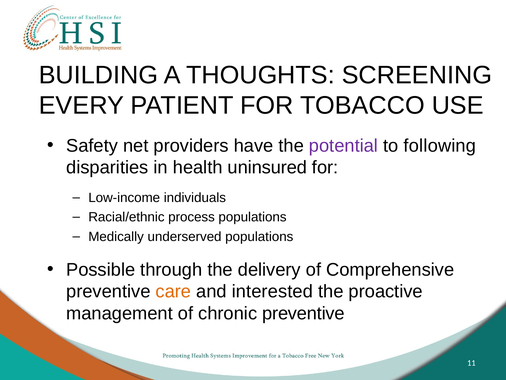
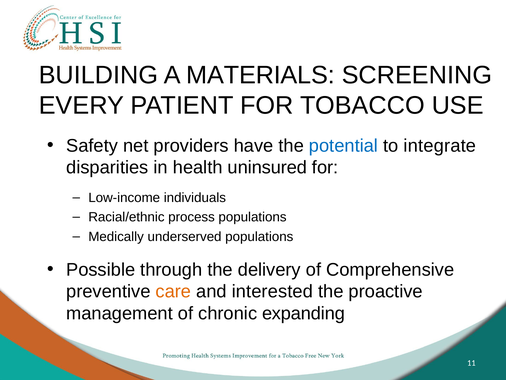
THOUGHTS: THOUGHTS -> MATERIALS
potential colour: purple -> blue
following: following -> integrate
chronic preventive: preventive -> expanding
